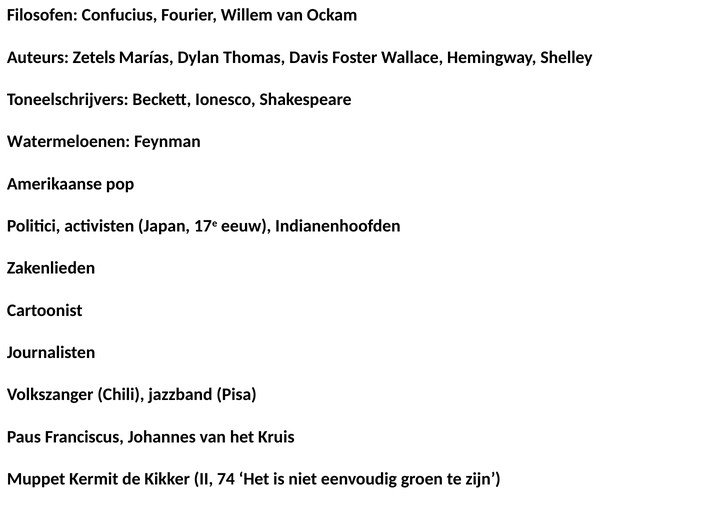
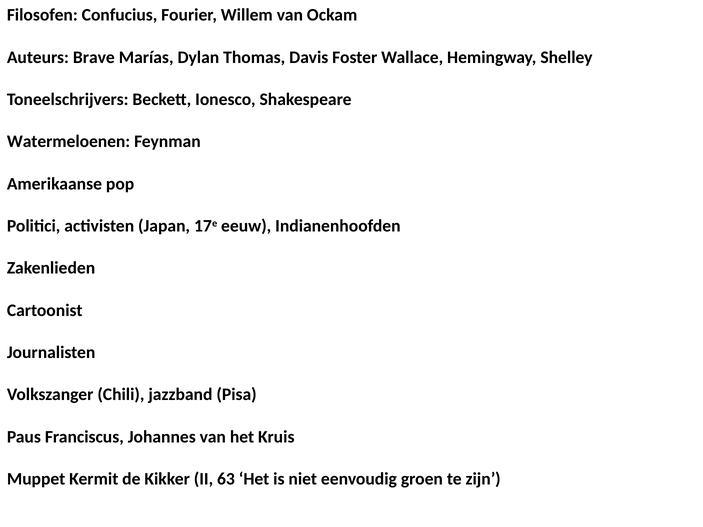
Zetels: Zetels -> Brave
74: 74 -> 63
